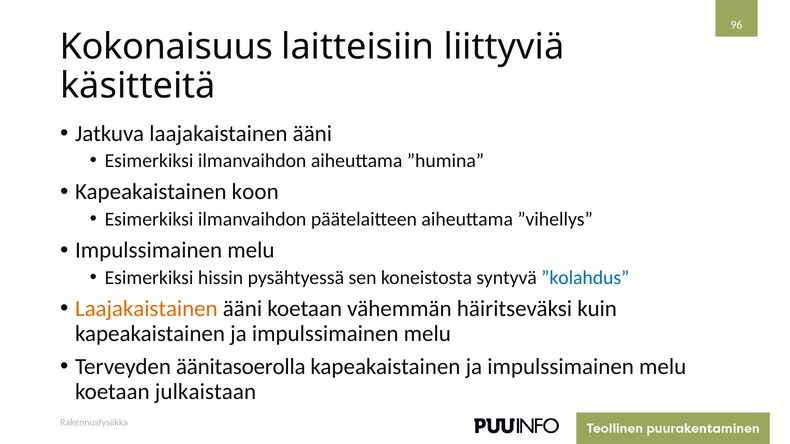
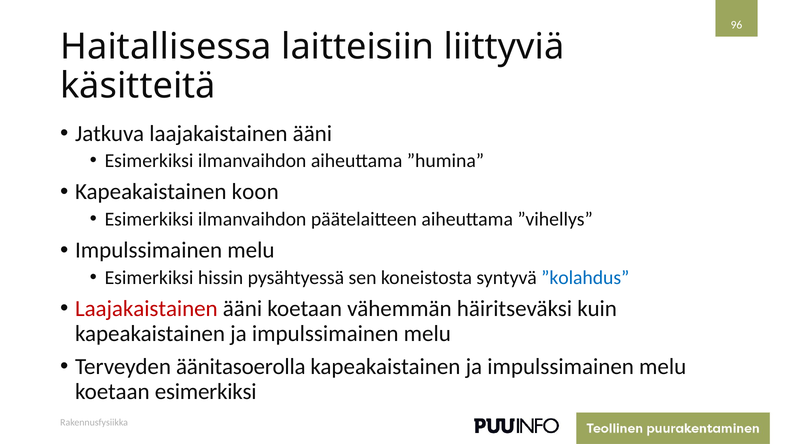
Kokonaisuus: Kokonaisuus -> Haitallisessa
Laajakaistainen at (146, 309) colour: orange -> red
koetaan julkaistaan: julkaistaan -> esimerkiksi
